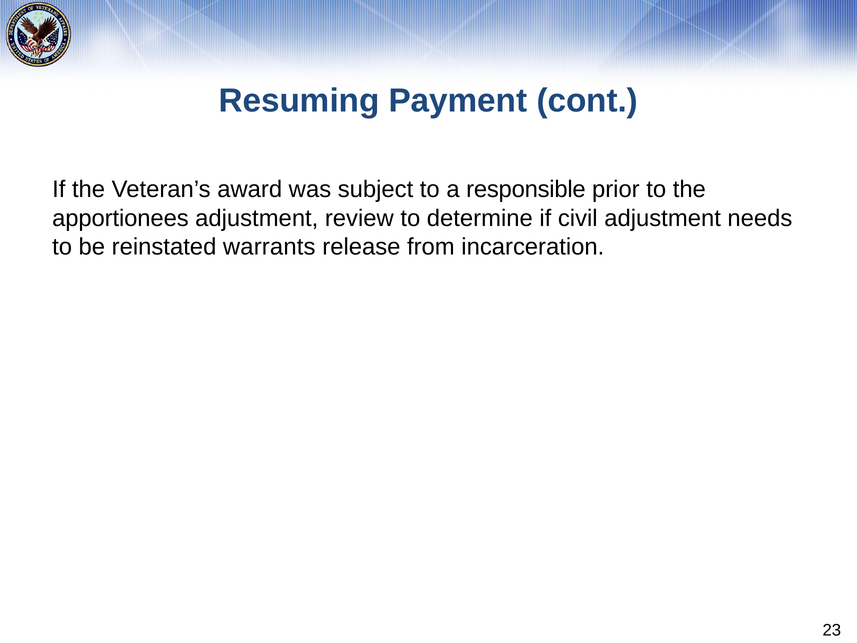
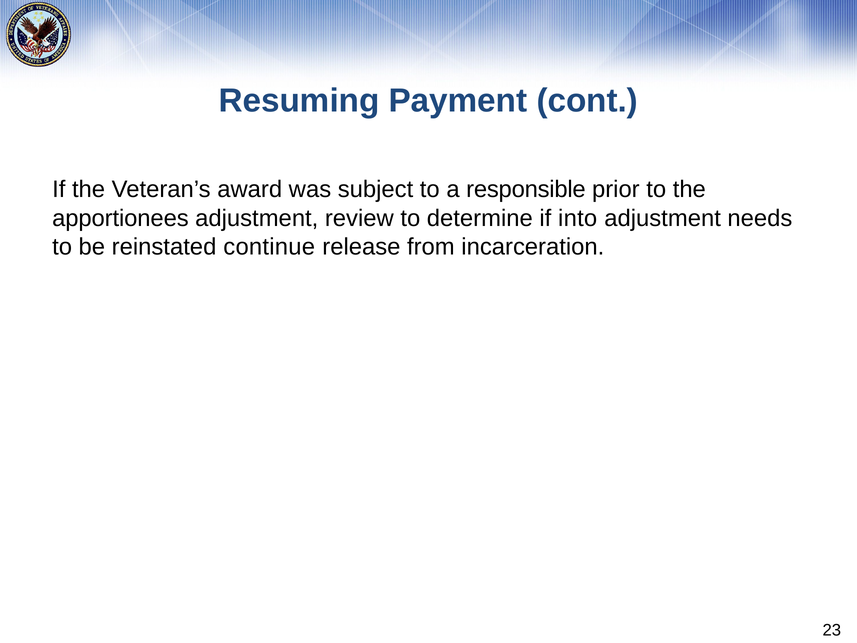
civil: civil -> into
warrants: warrants -> continue
